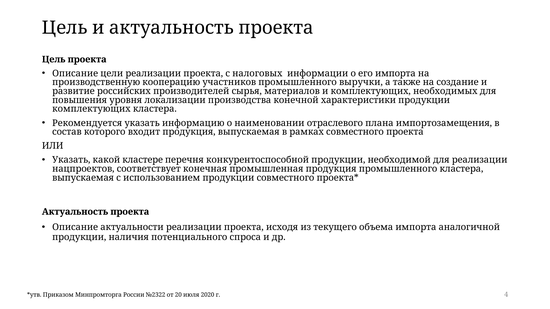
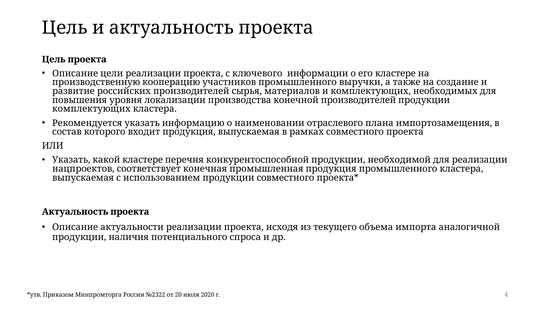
налоговых: налоговых -> ключевого
его импорта: импорта -> кластере
конечной характеристики: характеристики -> производителей
